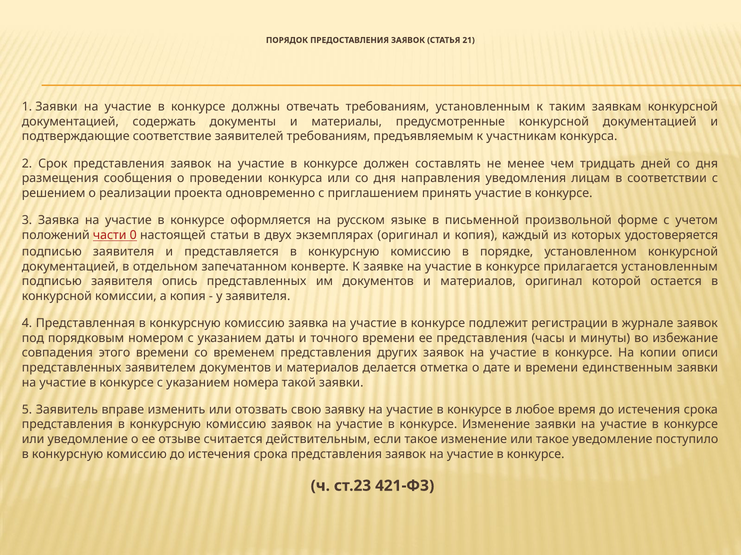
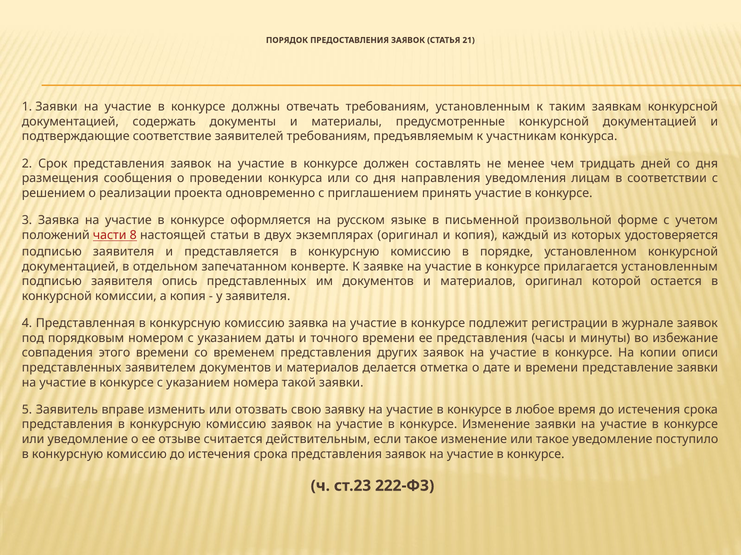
0: 0 -> 8
единственным: единственным -> представление
421-ФЗ: 421-ФЗ -> 222-ФЗ
